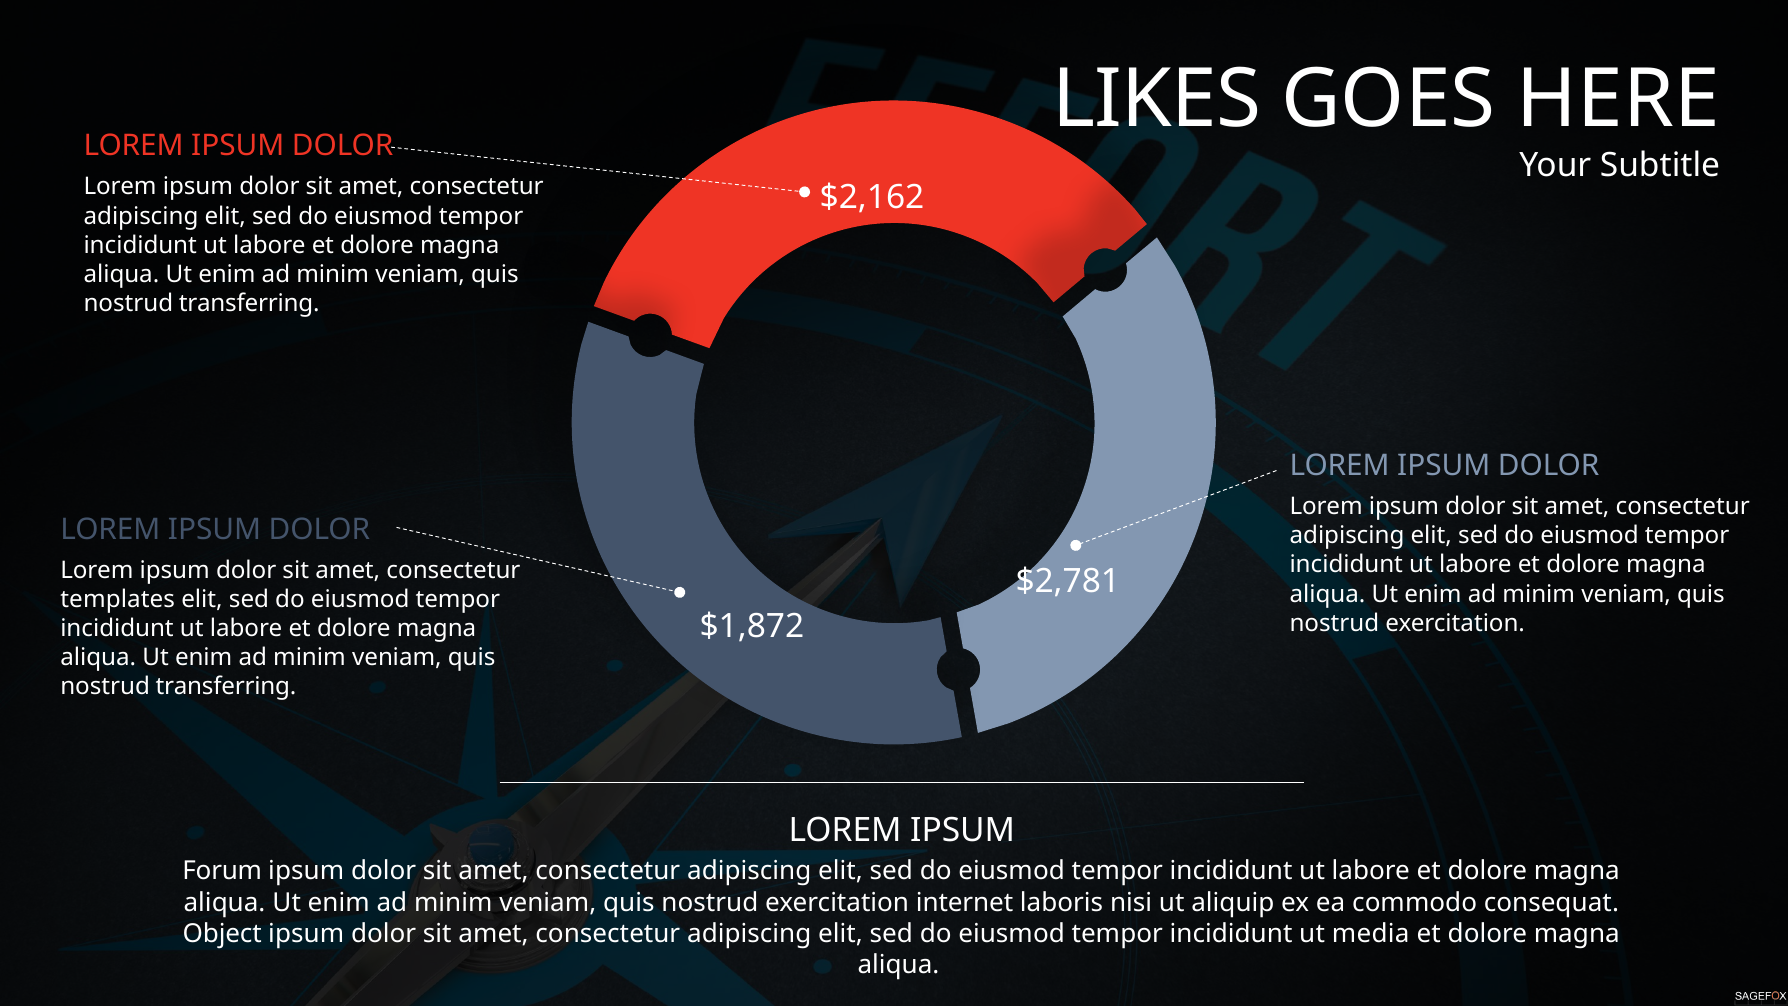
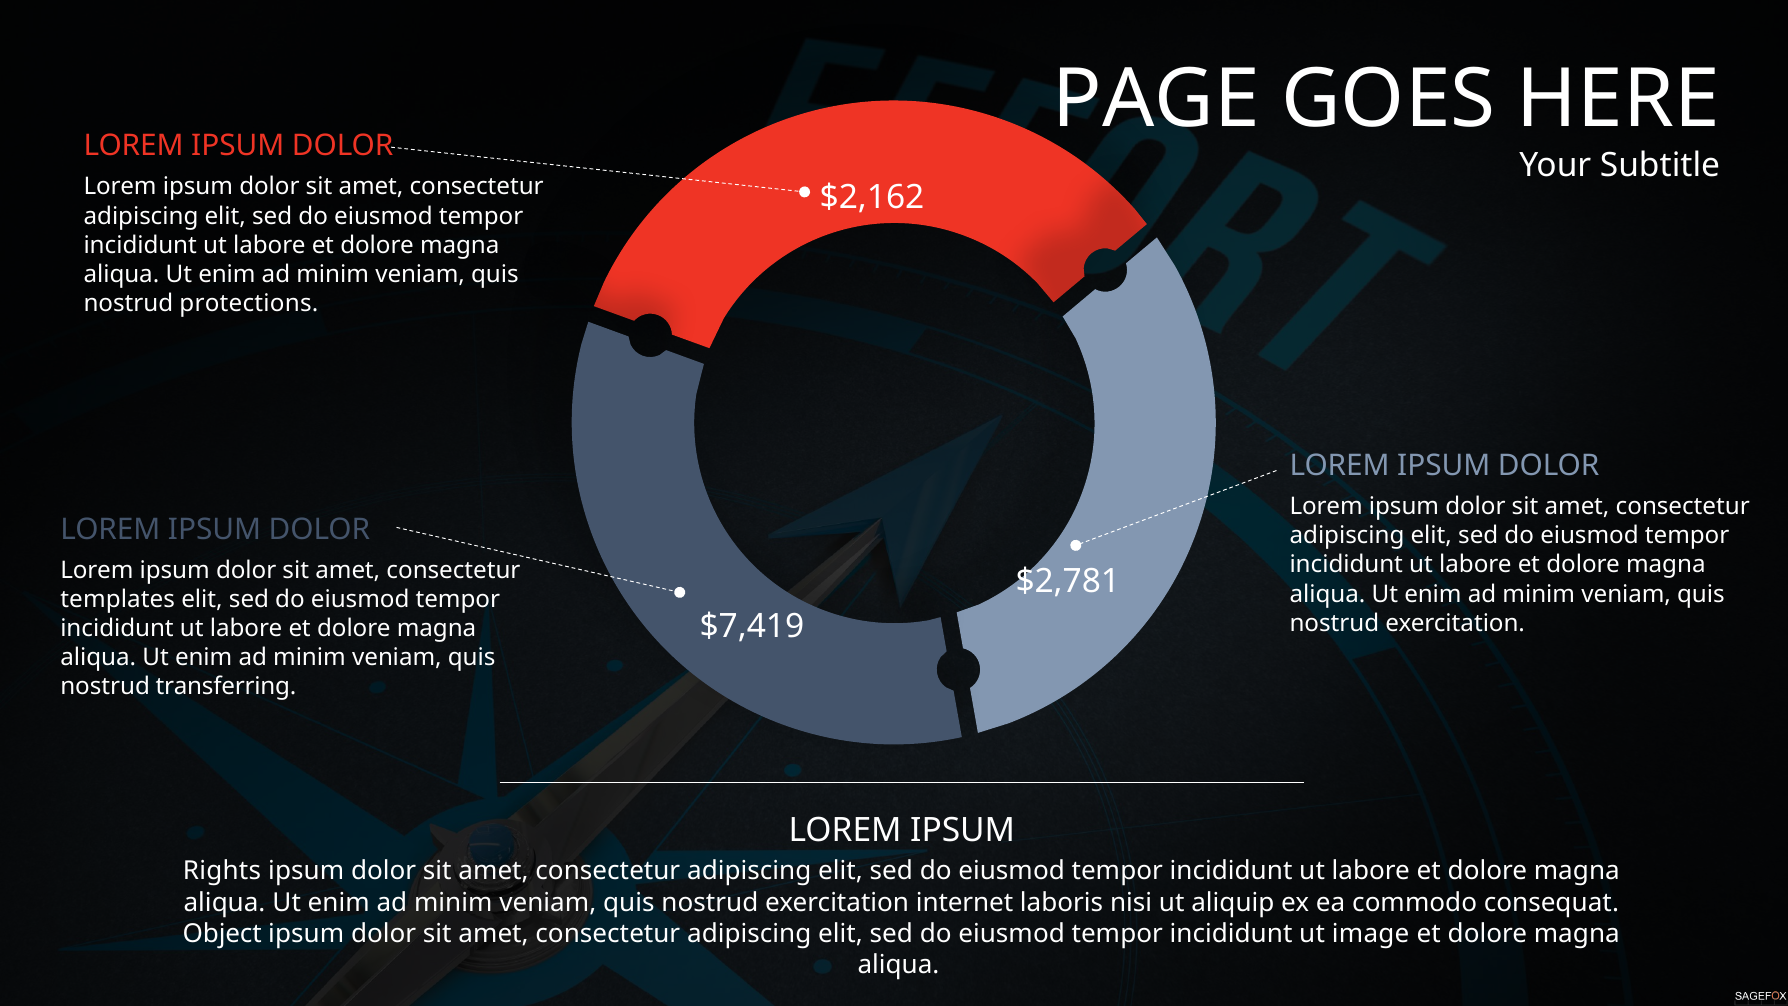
LIKES: LIKES -> PAGE
transferring at (249, 303): transferring -> protections
$1,872: $1,872 -> $7,419
Forum: Forum -> Rights
media: media -> image
